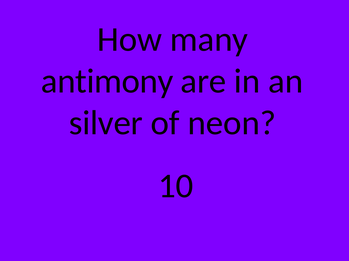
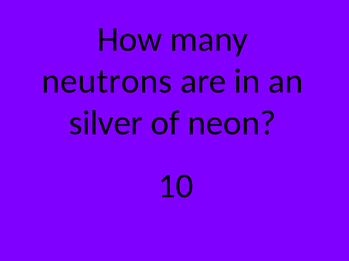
antimony: antimony -> neutrons
